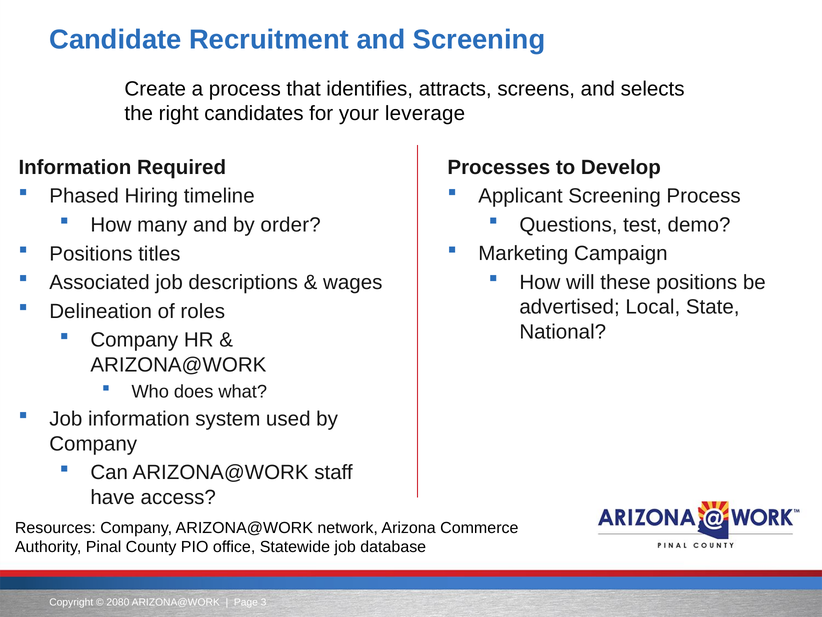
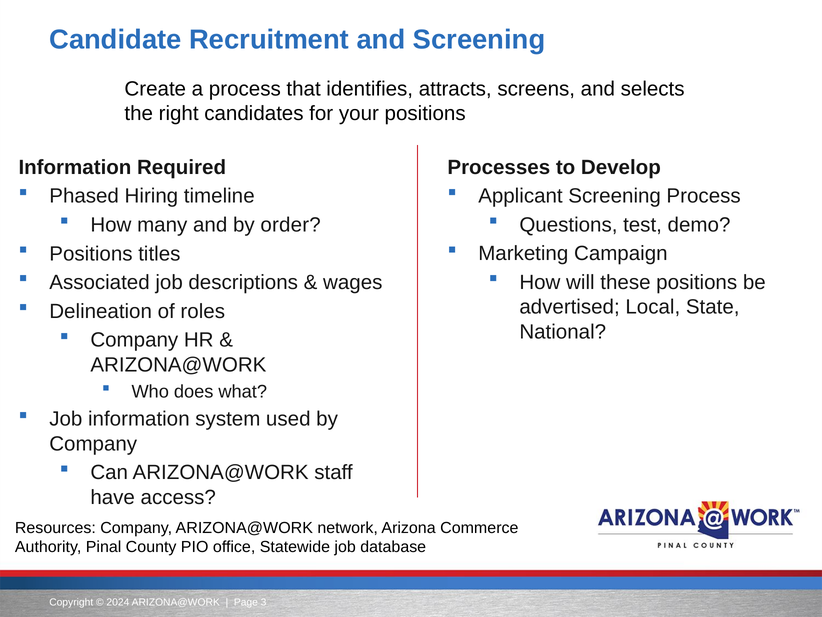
your leverage: leverage -> positions
2080: 2080 -> 2024
